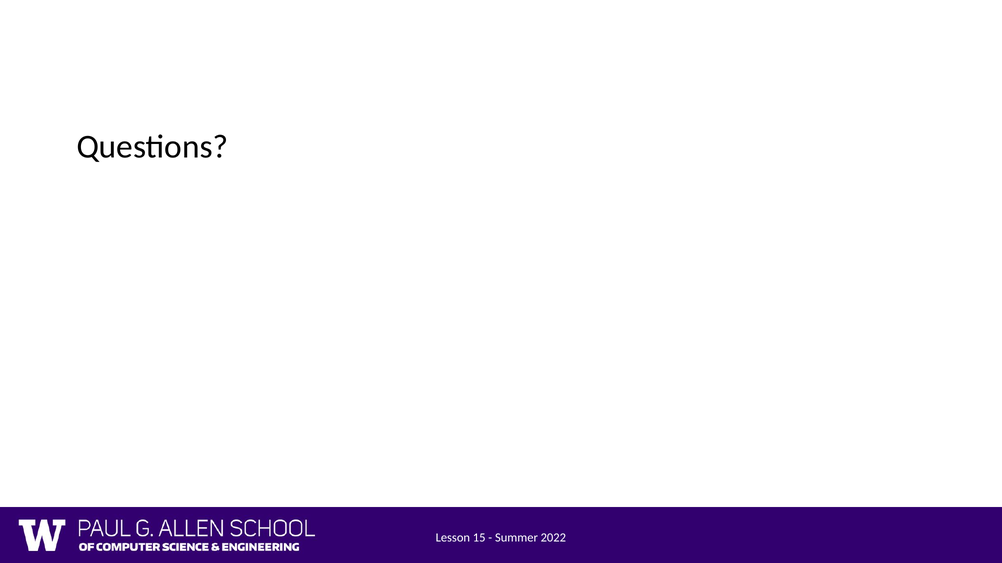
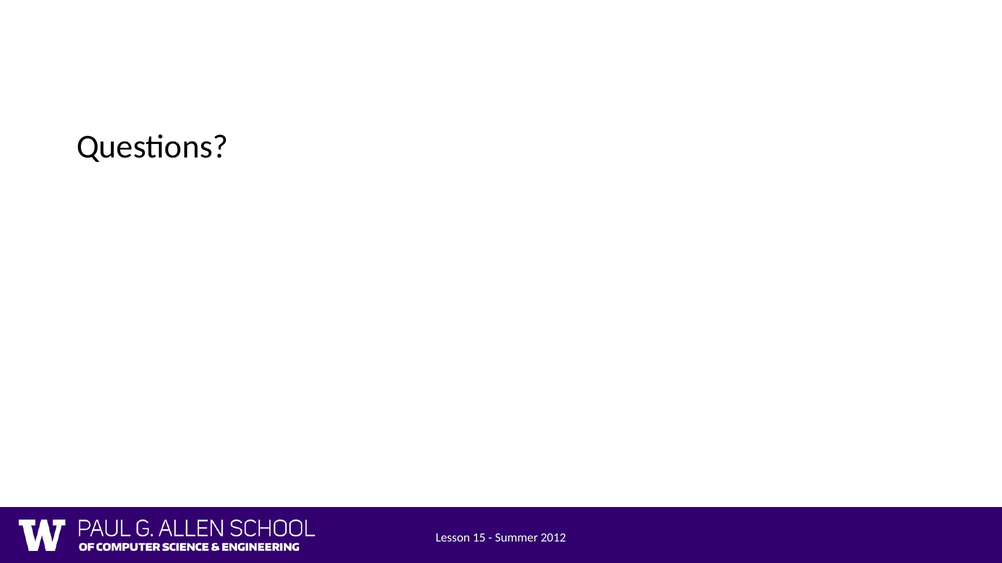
2022: 2022 -> 2012
